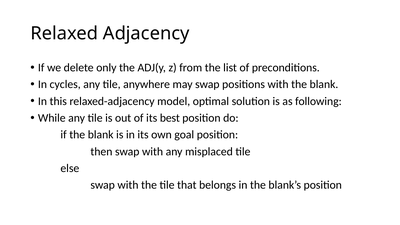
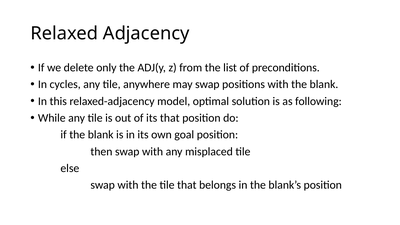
its best: best -> that
